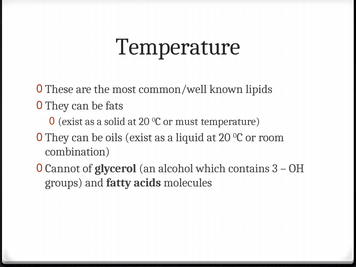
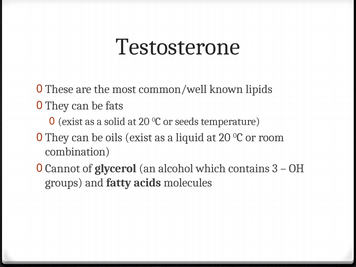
Temperature at (178, 47): Temperature -> Testosterone
must: must -> seeds
